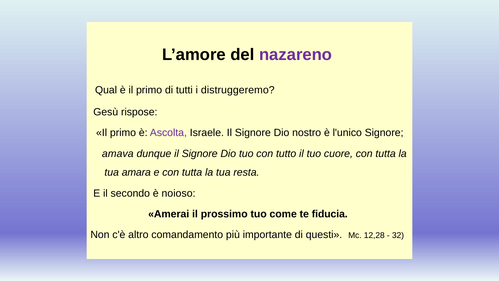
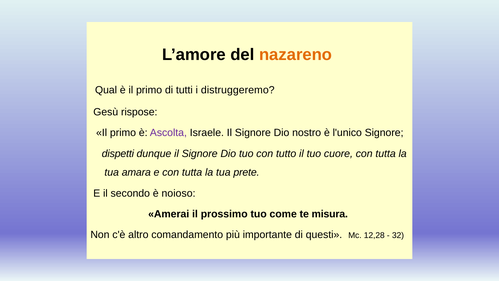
nazareno colour: purple -> orange
amava: amava -> dispetti
resta: resta -> prete
fiducia: fiducia -> misura
